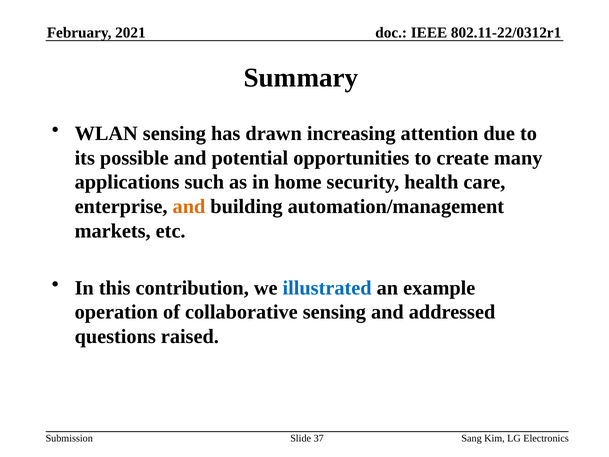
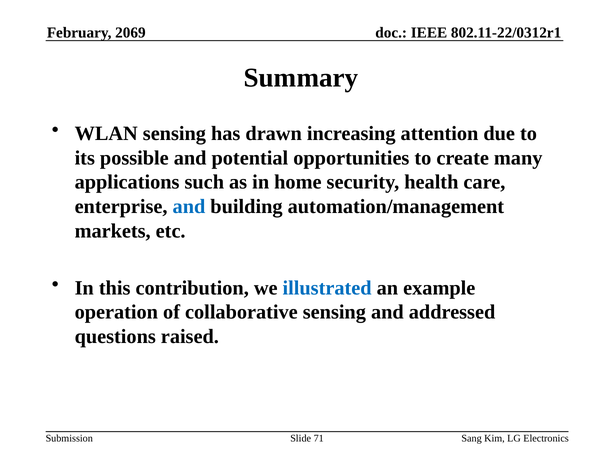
2021: 2021 -> 2069
and at (189, 206) colour: orange -> blue
37: 37 -> 71
